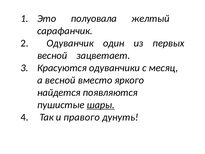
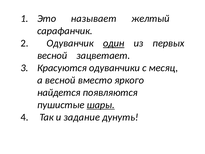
полуовала: полуовала -> называет
один underline: none -> present
правого: правого -> задание
